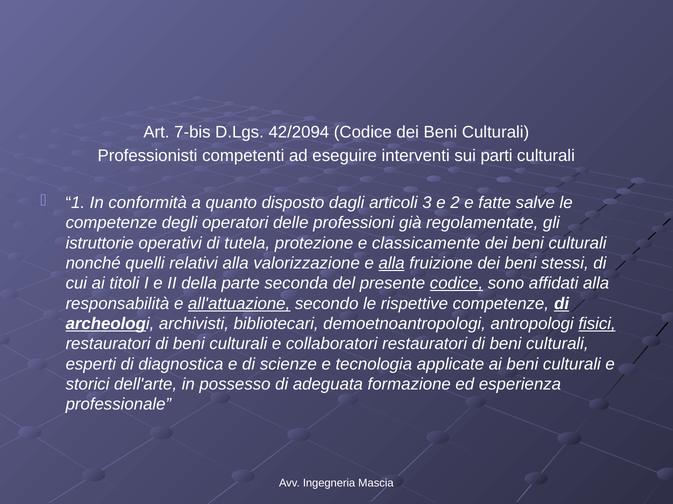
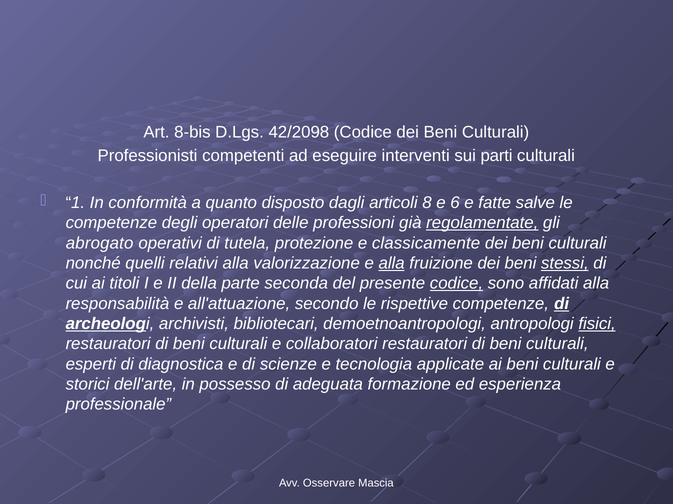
7-bis: 7-bis -> 8-bis
42/2094: 42/2094 -> 42/2098
3: 3 -> 8
2: 2 -> 6
regolamentate underline: none -> present
istruttorie: istruttorie -> abrogato
stessi underline: none -> present
all'attuazione underline: present -> none
Ingegneria: Ingegneria -> Osservare
